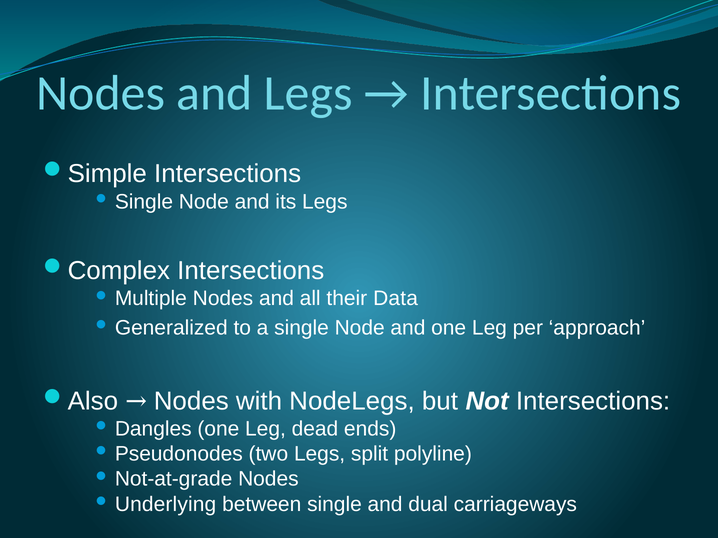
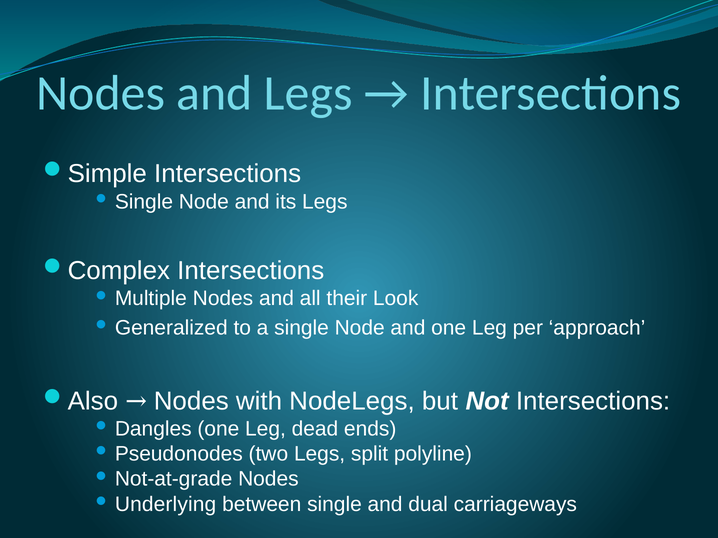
Data: Data -> Look
